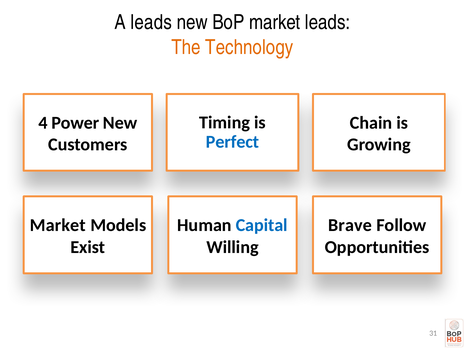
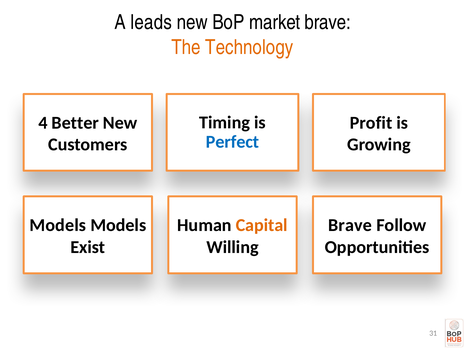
market leads: leads -> brave
Power: Power -> Better
Chain: Chain -> Profit
Market at (58, 225): Market -> Models
Capital colour: blue -> orange
